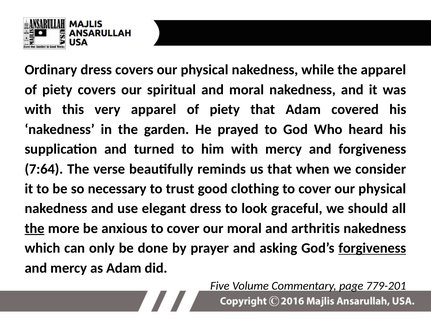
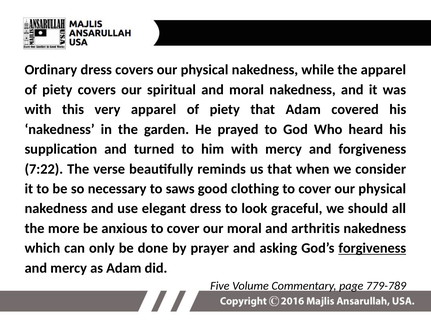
7:64: 7:64 -> 7:22
trust: trust -> saws
the at (35, 229) underline: present -> none
779-201: 779-201 -> 779-789
